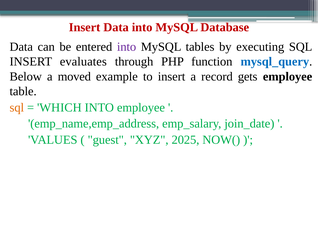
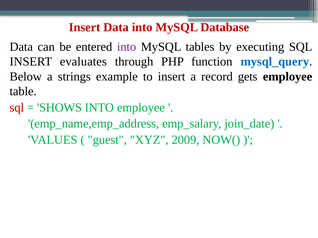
moved: moved -> strings
sql at (17, 108) colour: orange -> red
WHICH: WHICH -> SHOWS
2025: 2025 -> 2009
